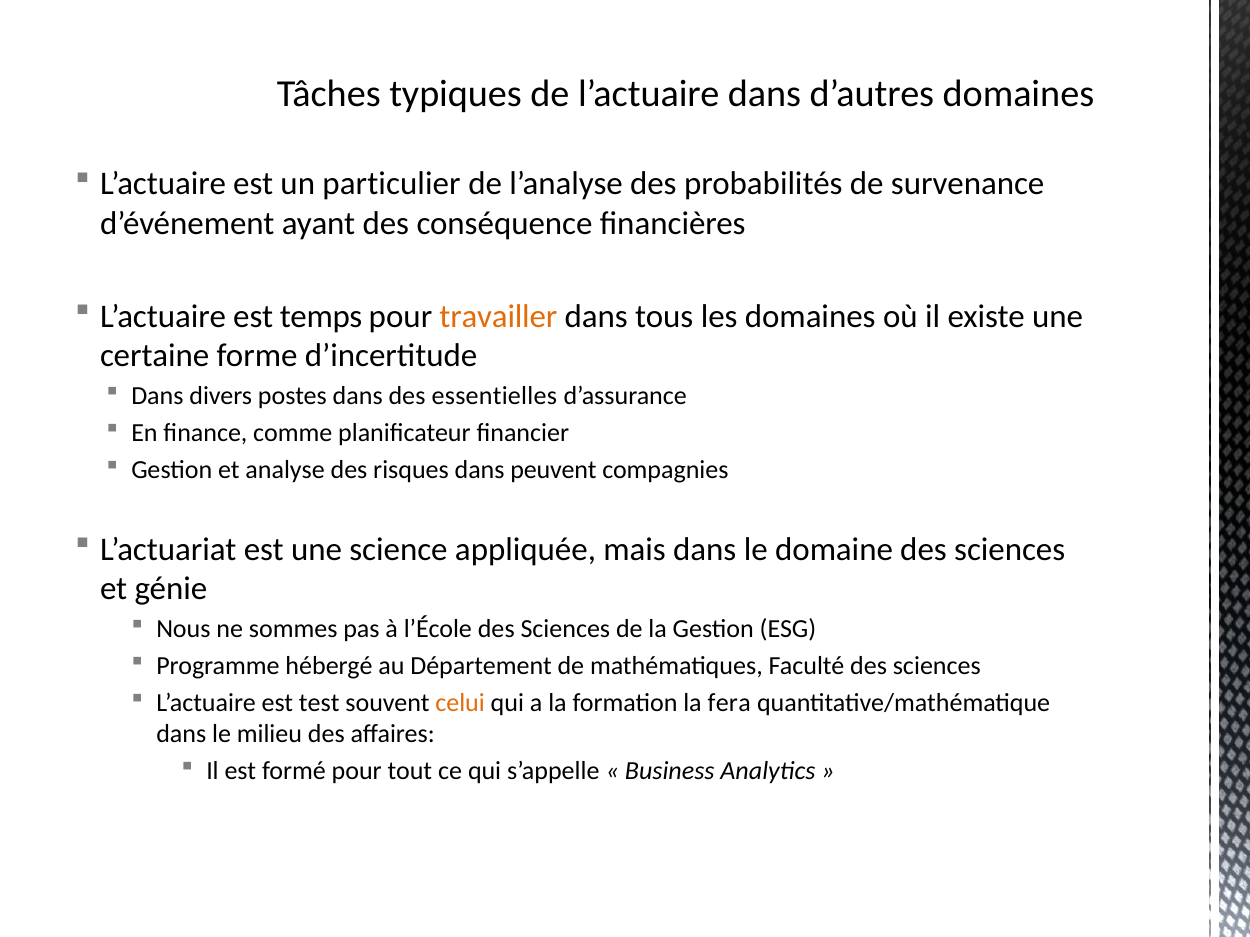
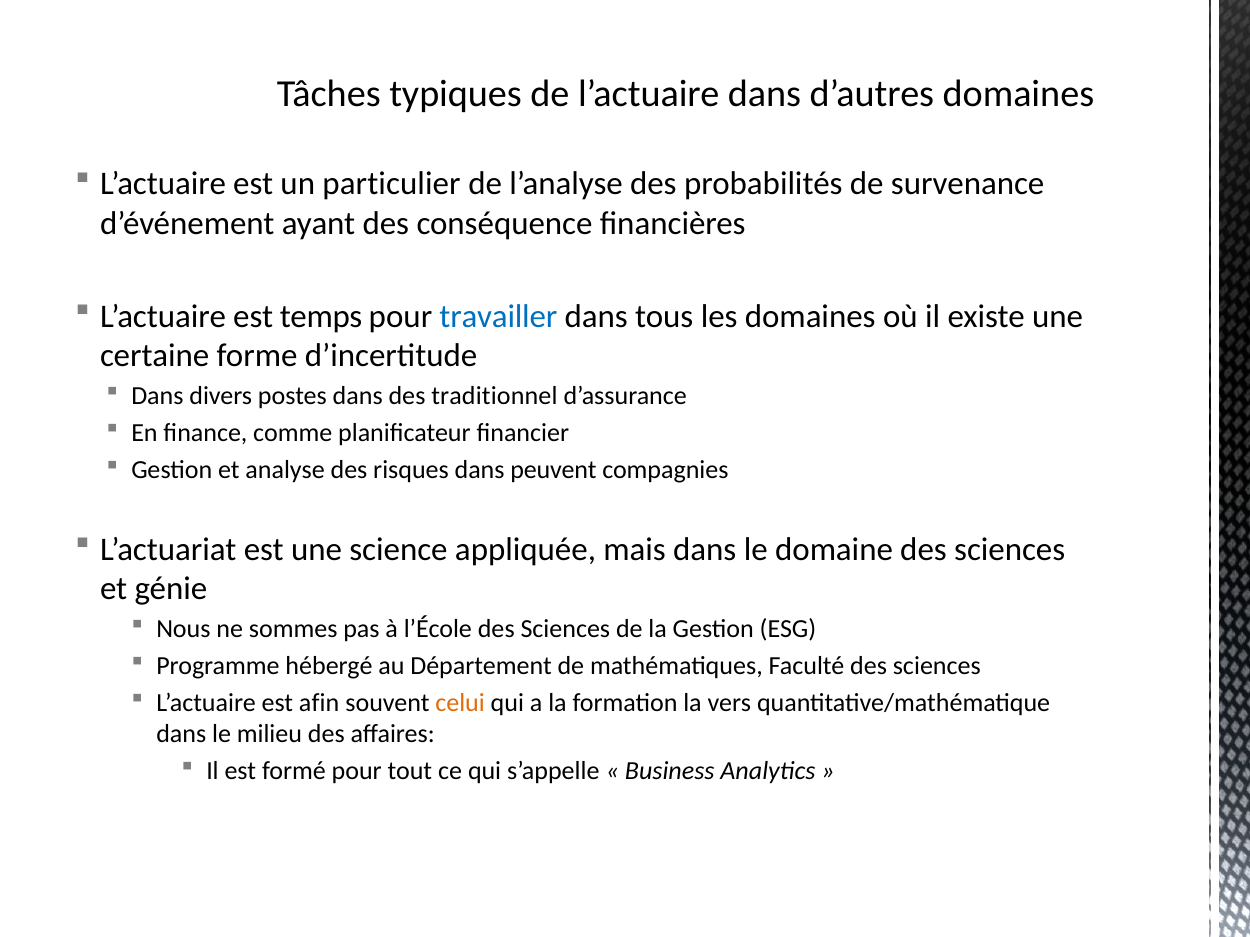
travailler colour: orange -> blue
essentielles: essentielles -> traditionnel
test: test -> afin
fera: fera -> vers
